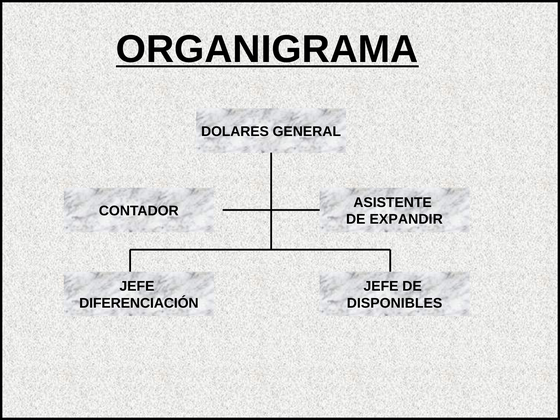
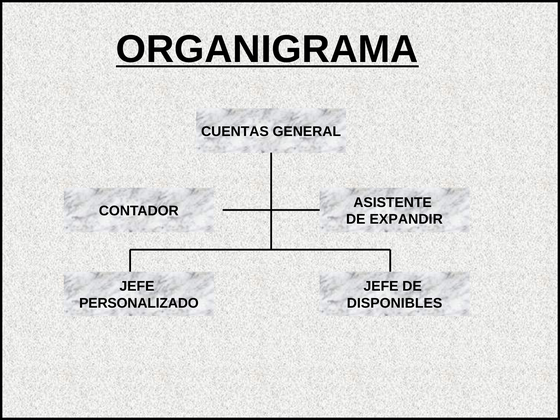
DOLARES: DOLARES -> CUENTAS
DIFERENCIACIÓN: DIFERENCIACIÓN -> PERSONALIZADO
